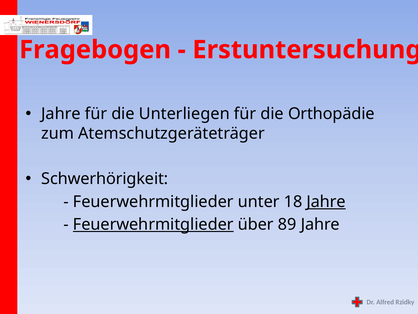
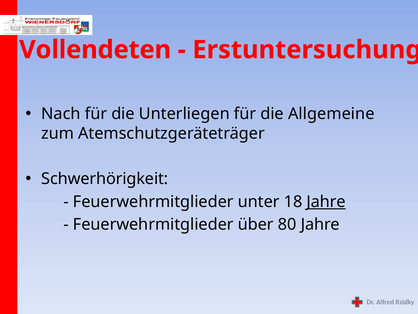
Fragebogen: Fragebogen -> Vollendeten
Jahre at (61, 114): Jahre -> Nach
Orthopädie: Orthopädie -> Allgemeine
Feuerwehrmitglieder at (153, 224) underline: present -> none
89: 89 -> 80
